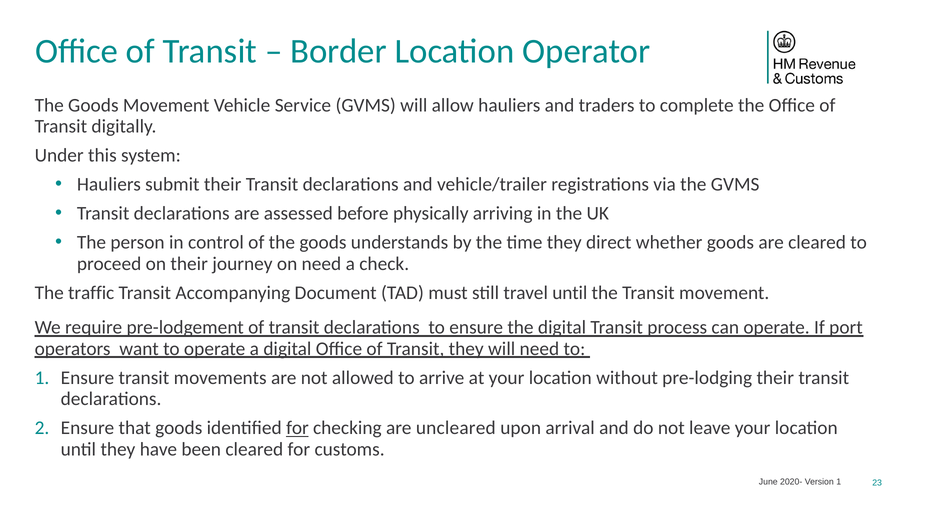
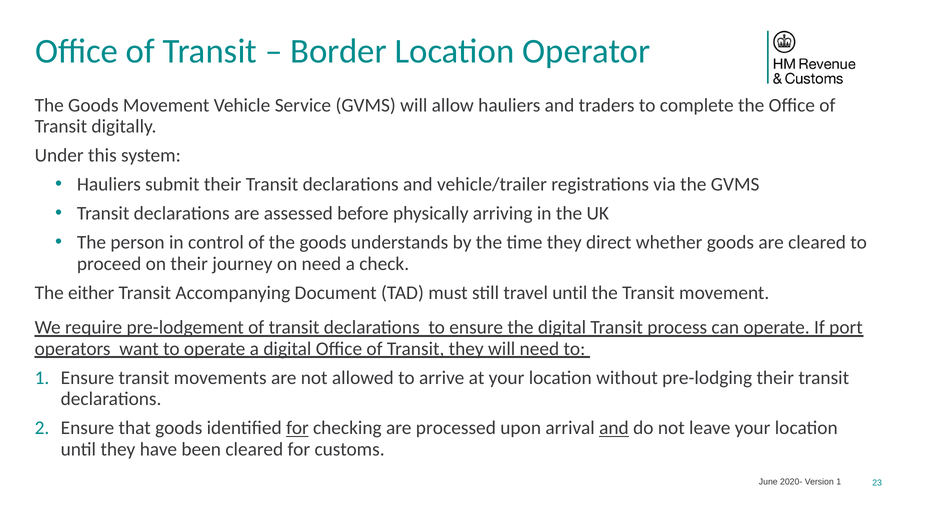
traffic: traffic -> either
uncleared: uncleared -> processed
and at (614, 428) underline: none -> present
